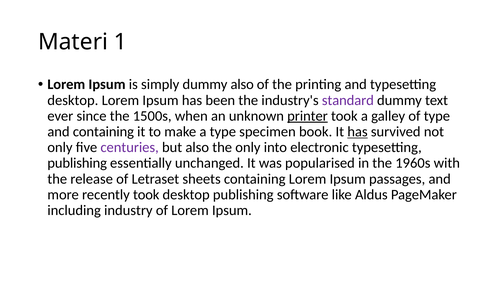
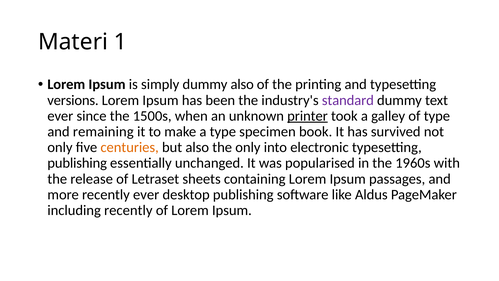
desktop at (73, 100): desktop -> versions
and containing: containing -> remaining
has at (357, 132) underline: present -> none
centuries colour: purple -> orange
recently took: took -> ever
including industry: industry -> recently
